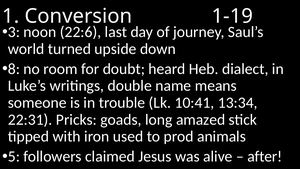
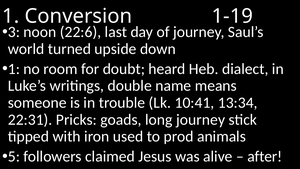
8 at (14, 69): 8 -> 1
long amazed: amazed -> journey
